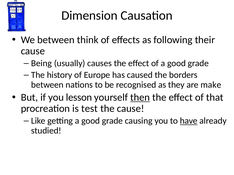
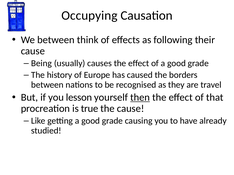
Dimension: Dimension -> Occupying
make: make -> travel
test: test -> true
have underline: present -> none
